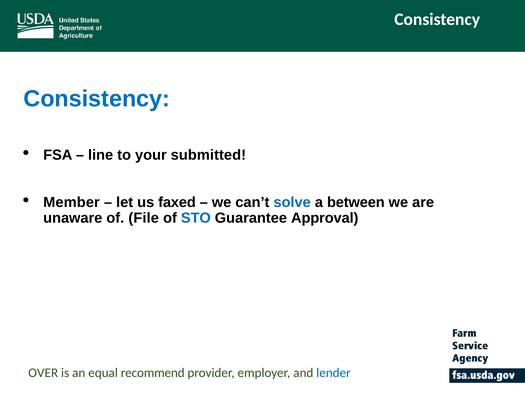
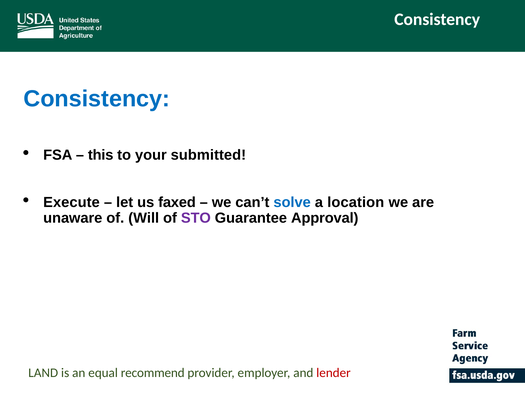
line: line -> this
Member: Member -> Execute
between: between -> location
File: File -> Will
STO colour: blue -> purple
OVER: OVER -> LAND
lender colour: blue -> red
